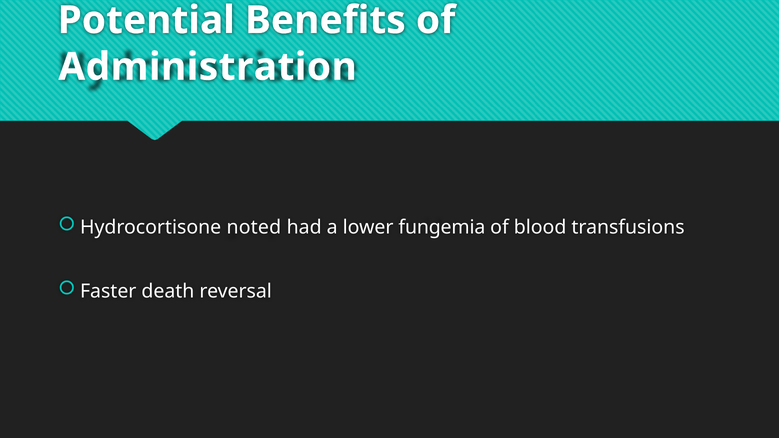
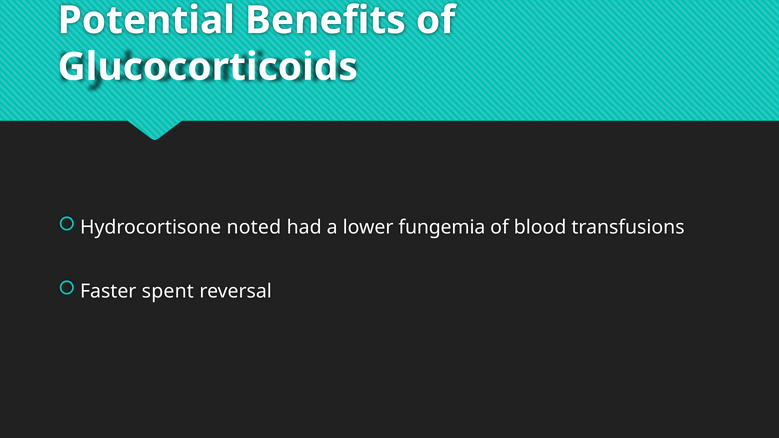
Administration: Administration -> Glucocorticoids
death: death -> spent
